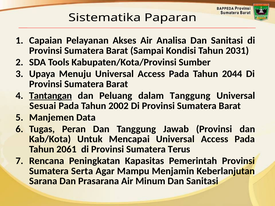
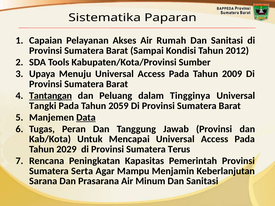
Analisa: Analisa -> Rumah
2031: 2031 -> 2012
2044: 2044 -> 2009
dalam Tanggung: Tanggung -> Tingginya
Sesuai: Sesuai -> Tangki
2002: 2002 -> 2059
Data underline: none -> present
2061: 2061 -> 2029
